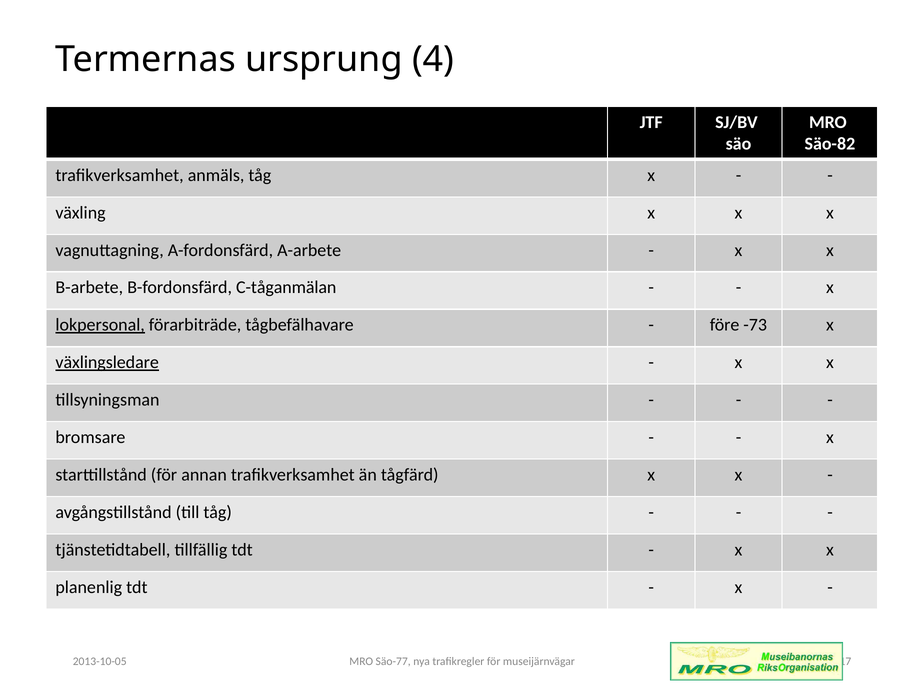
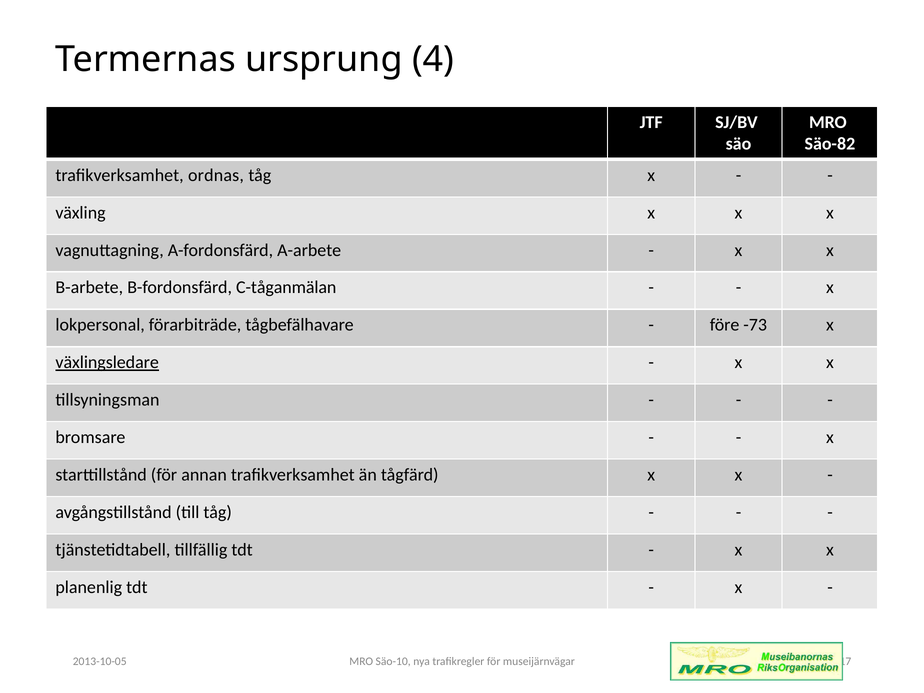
anmäls: anmäls -> ordnas
lokpersonal underline: present -> none
Säo-77: Säo-77 -> Säo-10
